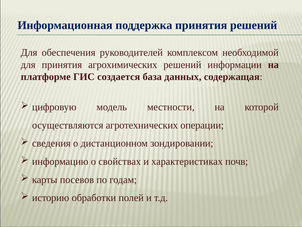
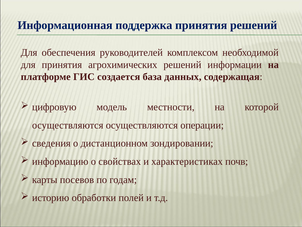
осуществляются агротехнических: агротехнических -> осуществляются
